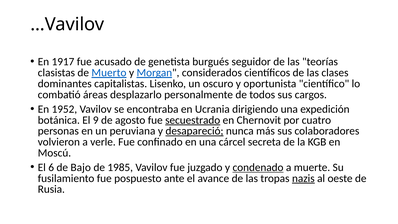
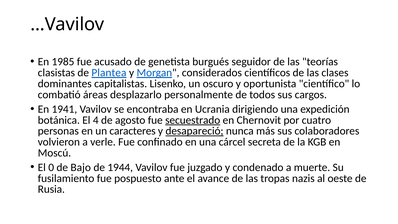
1917: 1917 -> 1985
Muerto: Muerto -> Plantea
1952: 1952 -> 1941
9: 9 -> 4
peruviana: peruviana -> caracteres
6: 6 -> 0
1985: 1985 -> 1944
condenado underline: present -> none
nazis underline: present -> none
